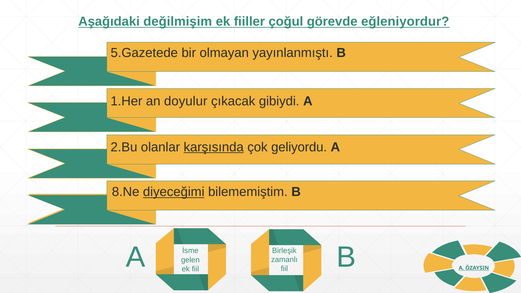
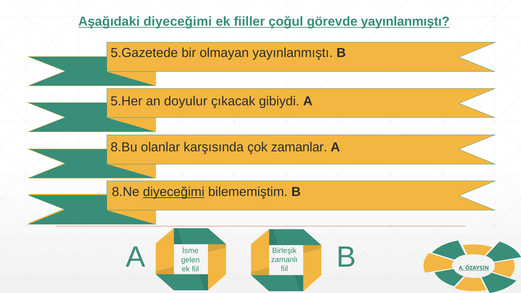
Aşağıdaki değilmişim: değilmişim -> diyeceğimi
görevde eğleniyordur: eğleniyordur -> yayınlanmıştı
1.Her: 1.Her -> 5.Her
2.Bu: 2.Bu -> 8.Bu
karşısında underline: present -> none
geliyordu: geliyordu -> zamanlar
